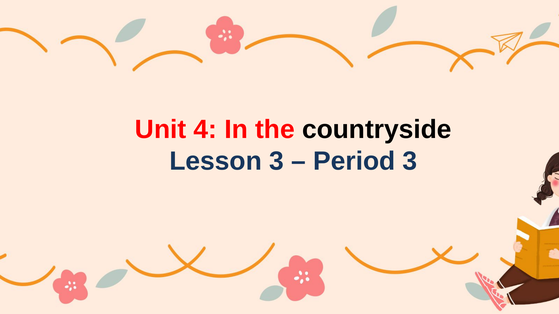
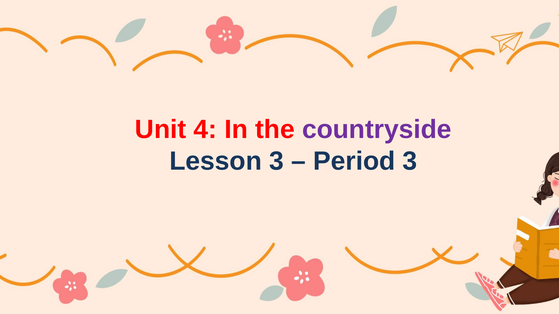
countryside colour: black -> purple
